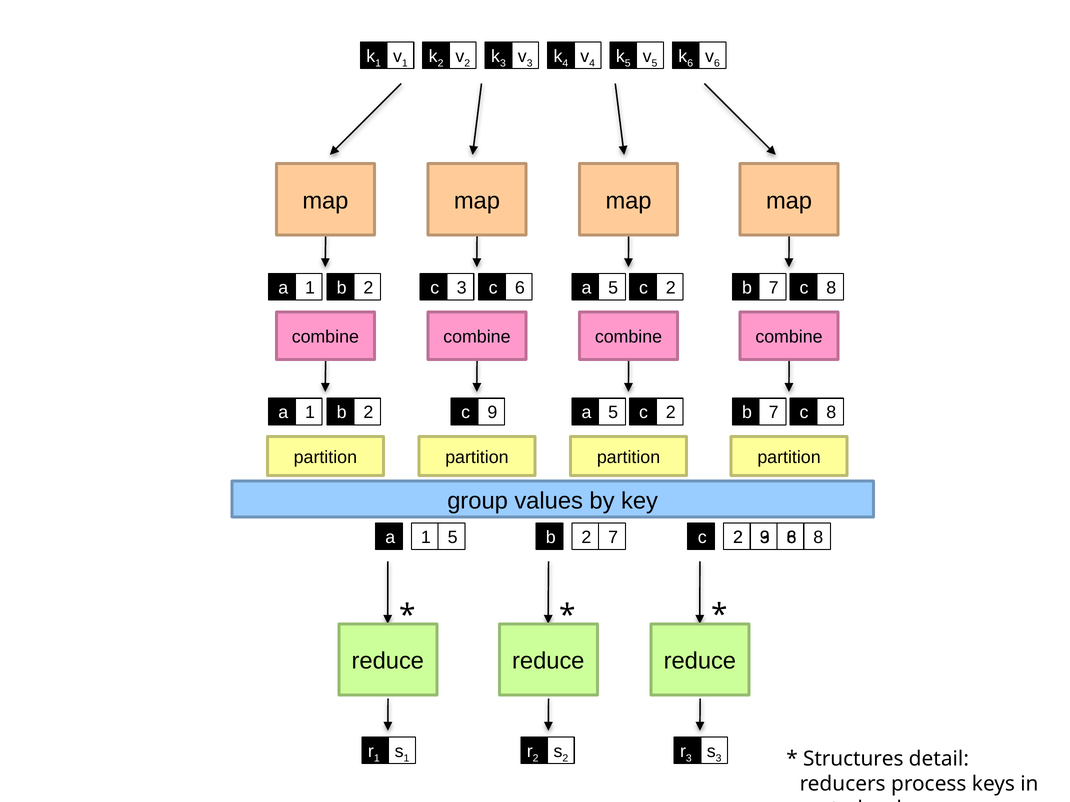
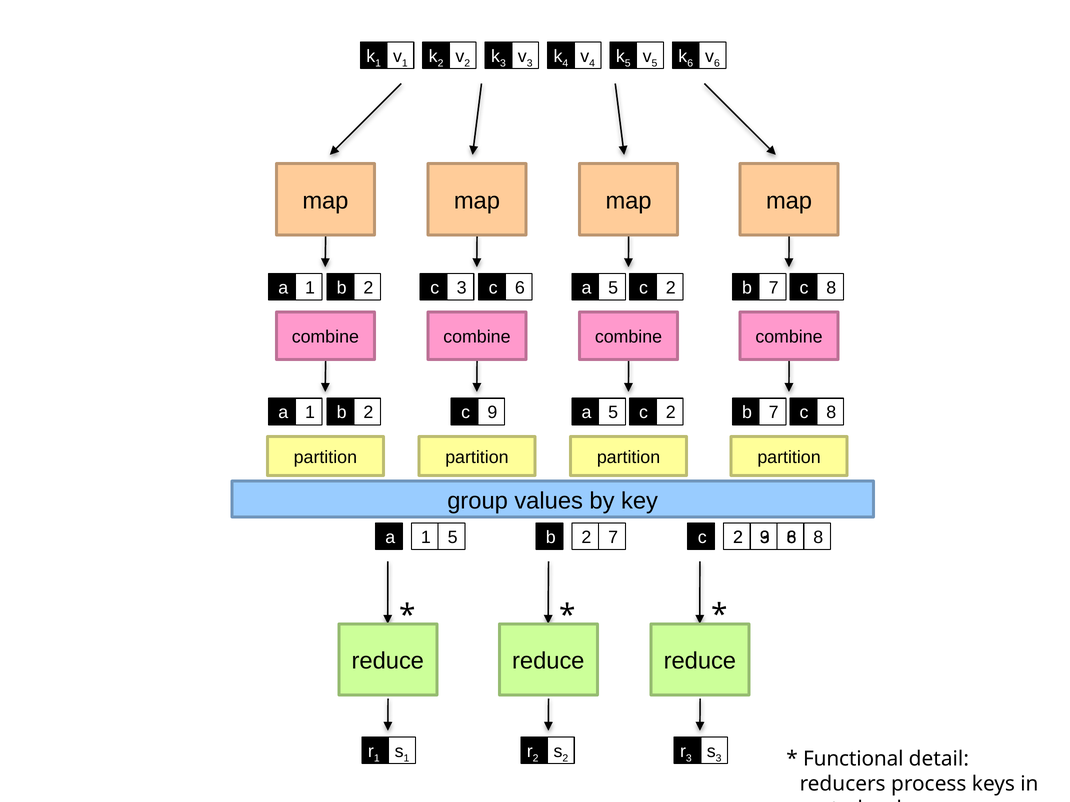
Structures: Structures -> Functional
